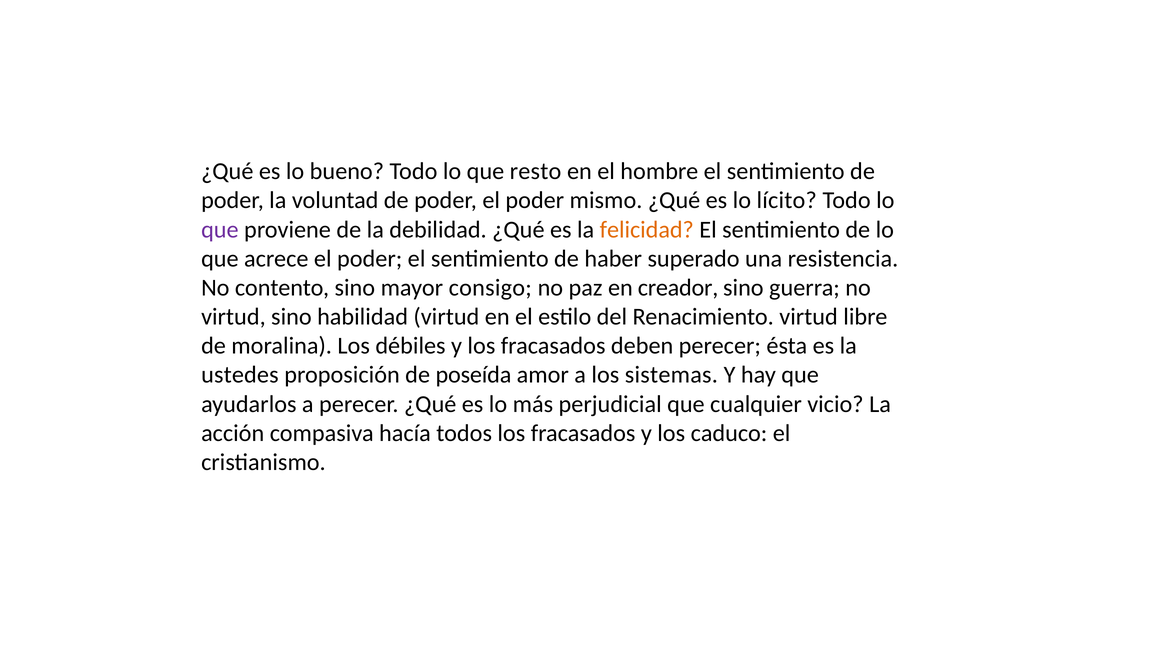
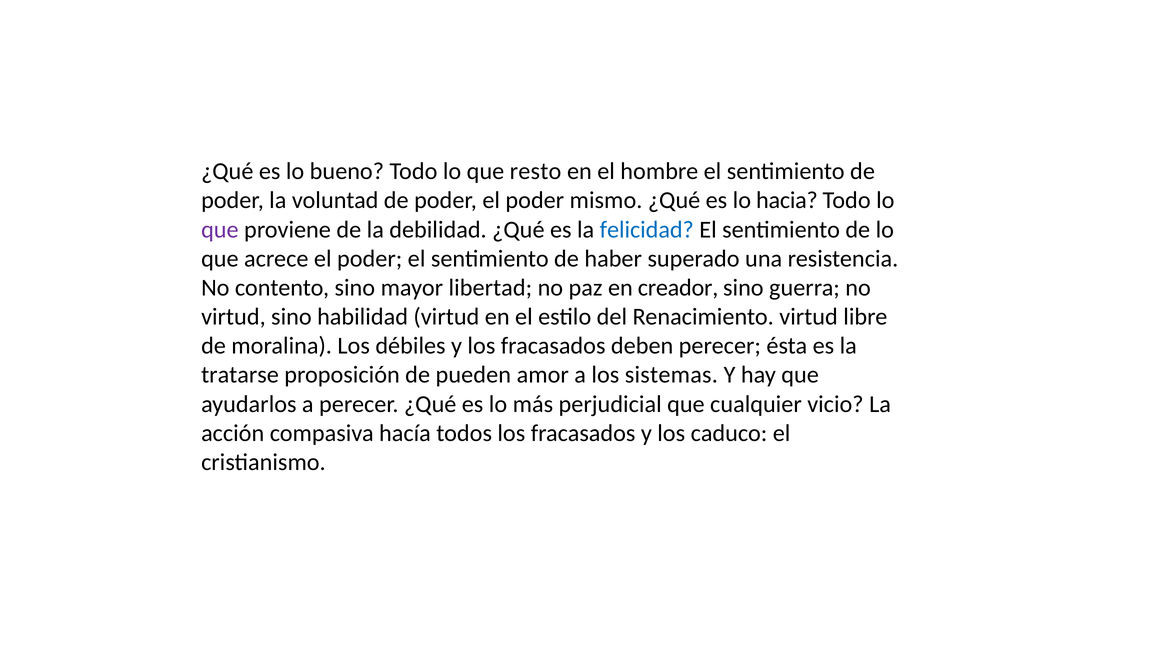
lícito: lícito -> hacia
felicidad colour: orange -> blue
consigo: consigo -> libertad
ustedes: ustedes -> tratarse
poseída: poseída -> pueden
